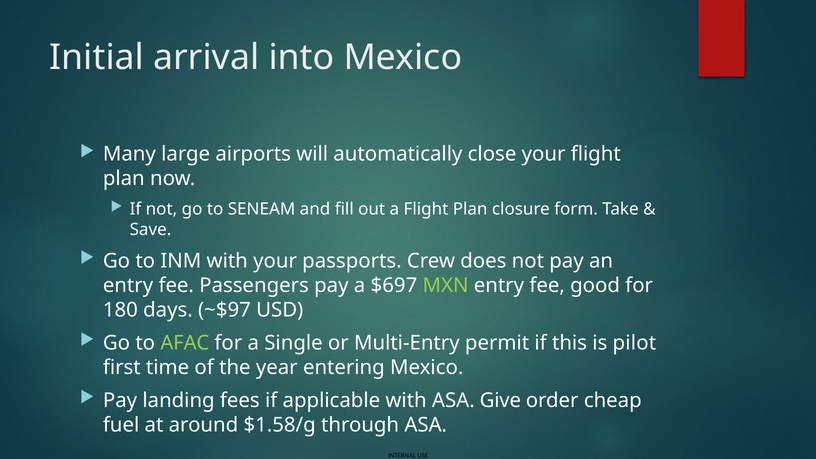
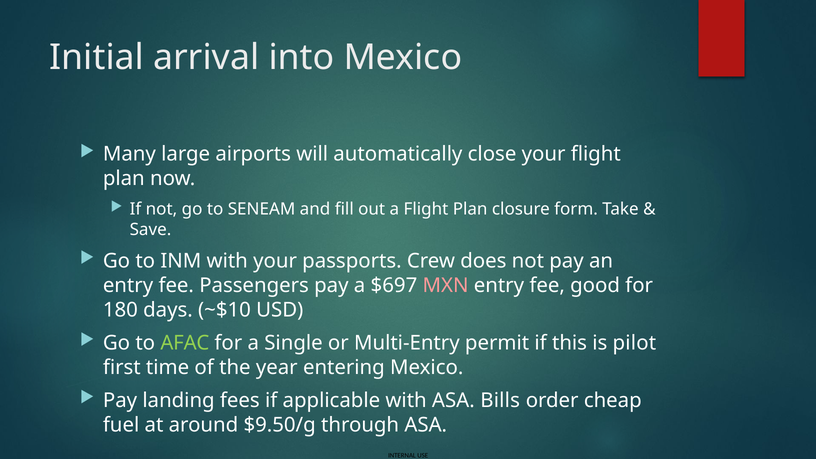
MXN colour: light green -> pink
~$97: ~$97 -> ~$10
Give: Give -> Bills
$1.58/g: $1.58/g -> $9.50/g
